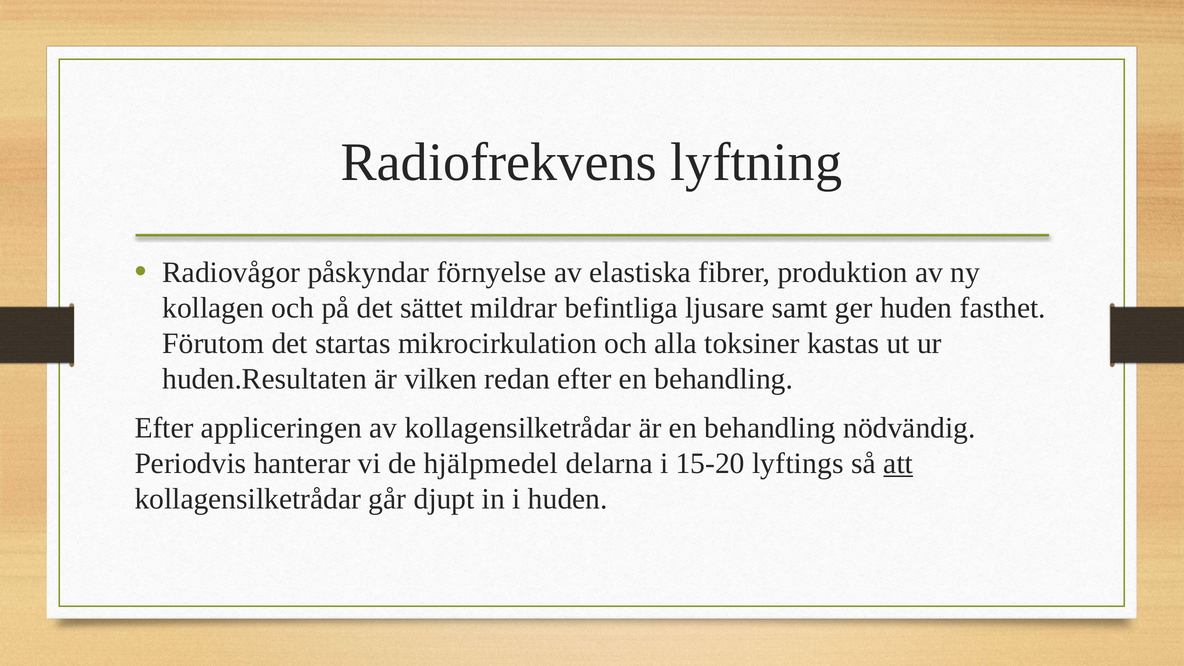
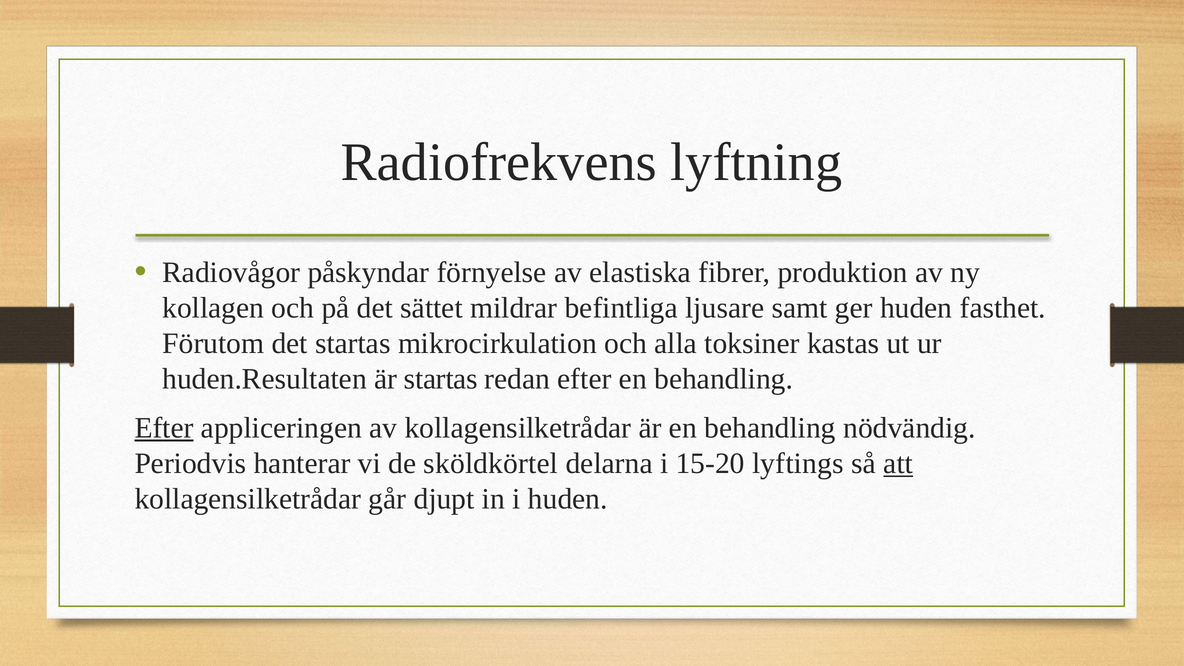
är vilken: vilken -> startas
Efter at (164, 428) underline: none -> present
hjälpmedel: hjälpmedel -> sköldkörtel
